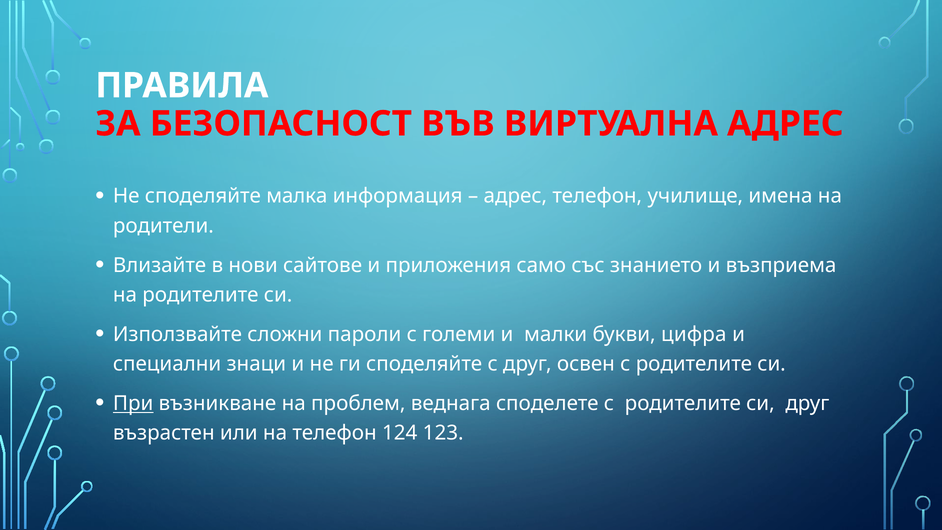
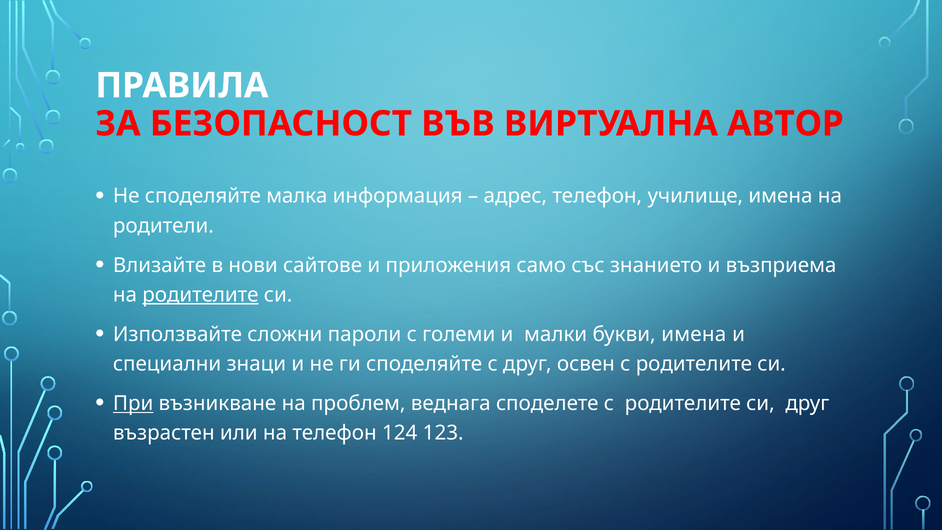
ВИРТУАЛНА АДРЕС: АДРЕС -> АВТОР
родителите at (200, 295) underline: none -> present
букви цифра: цифра -> имена
